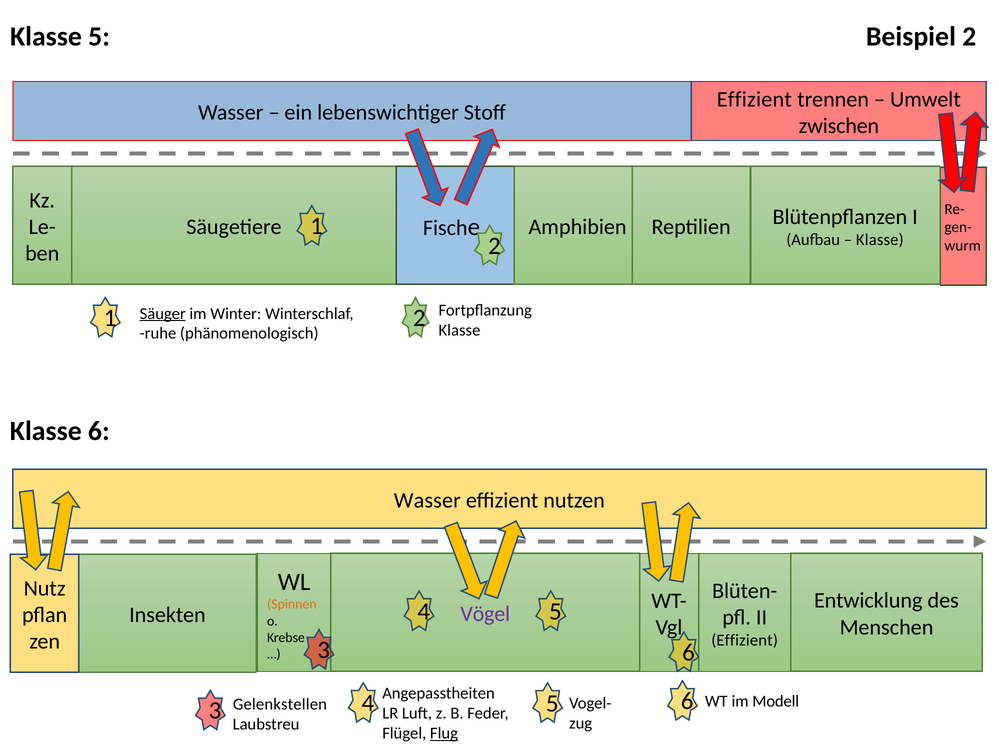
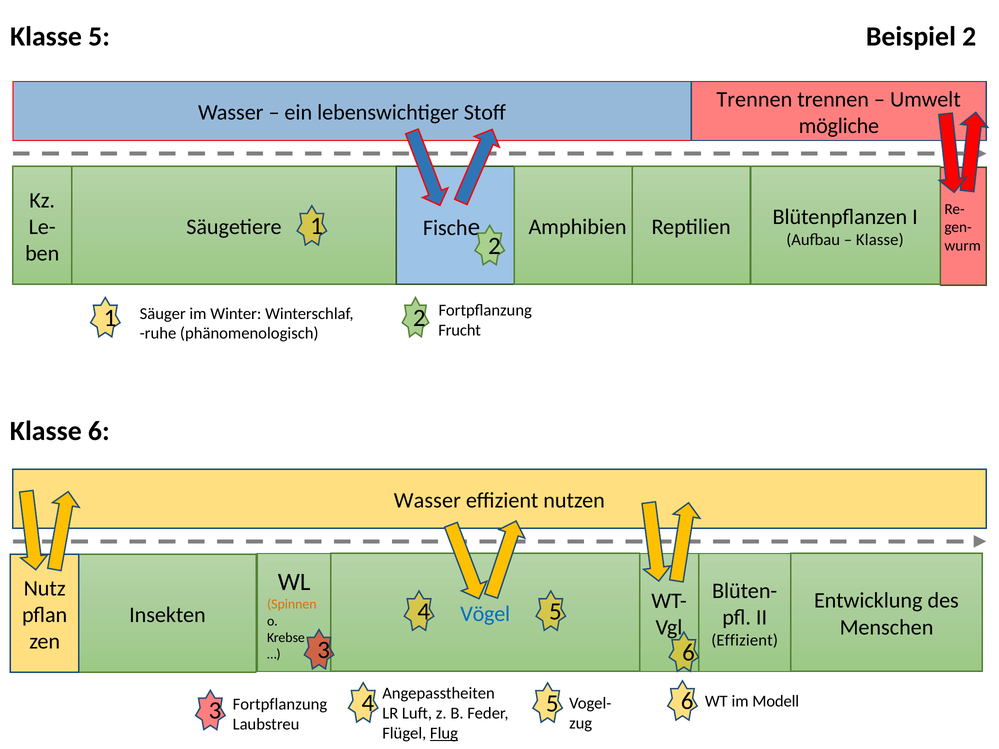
Effizient at (754, 99): Effizient -> Trennen
zwischen: zwischen -> mögliche
Säuger underline: present -> none
Klasse at (459, 330): Klasse -> Frucht
Vögel colour: purple -> blue
3 Gelenkstellen: Gelenkstellen -> Fortpflanzung
